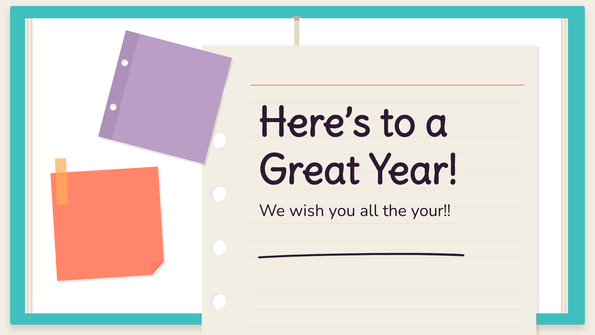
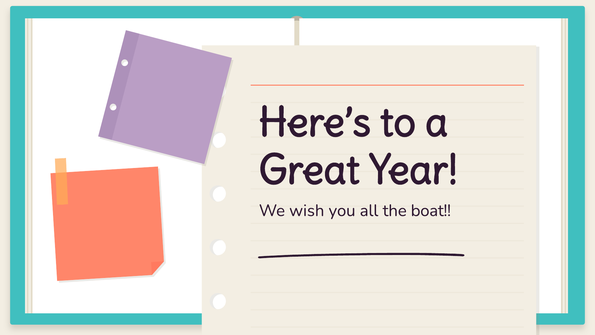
your: your -> boat
